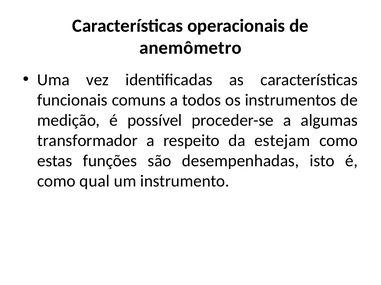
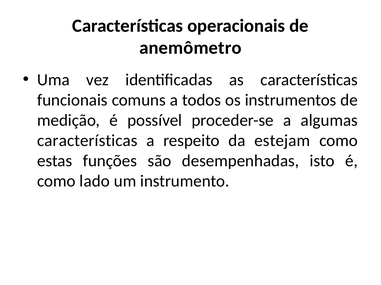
transformador at (87, 141): transformador -> características
qual: qual -> lado
